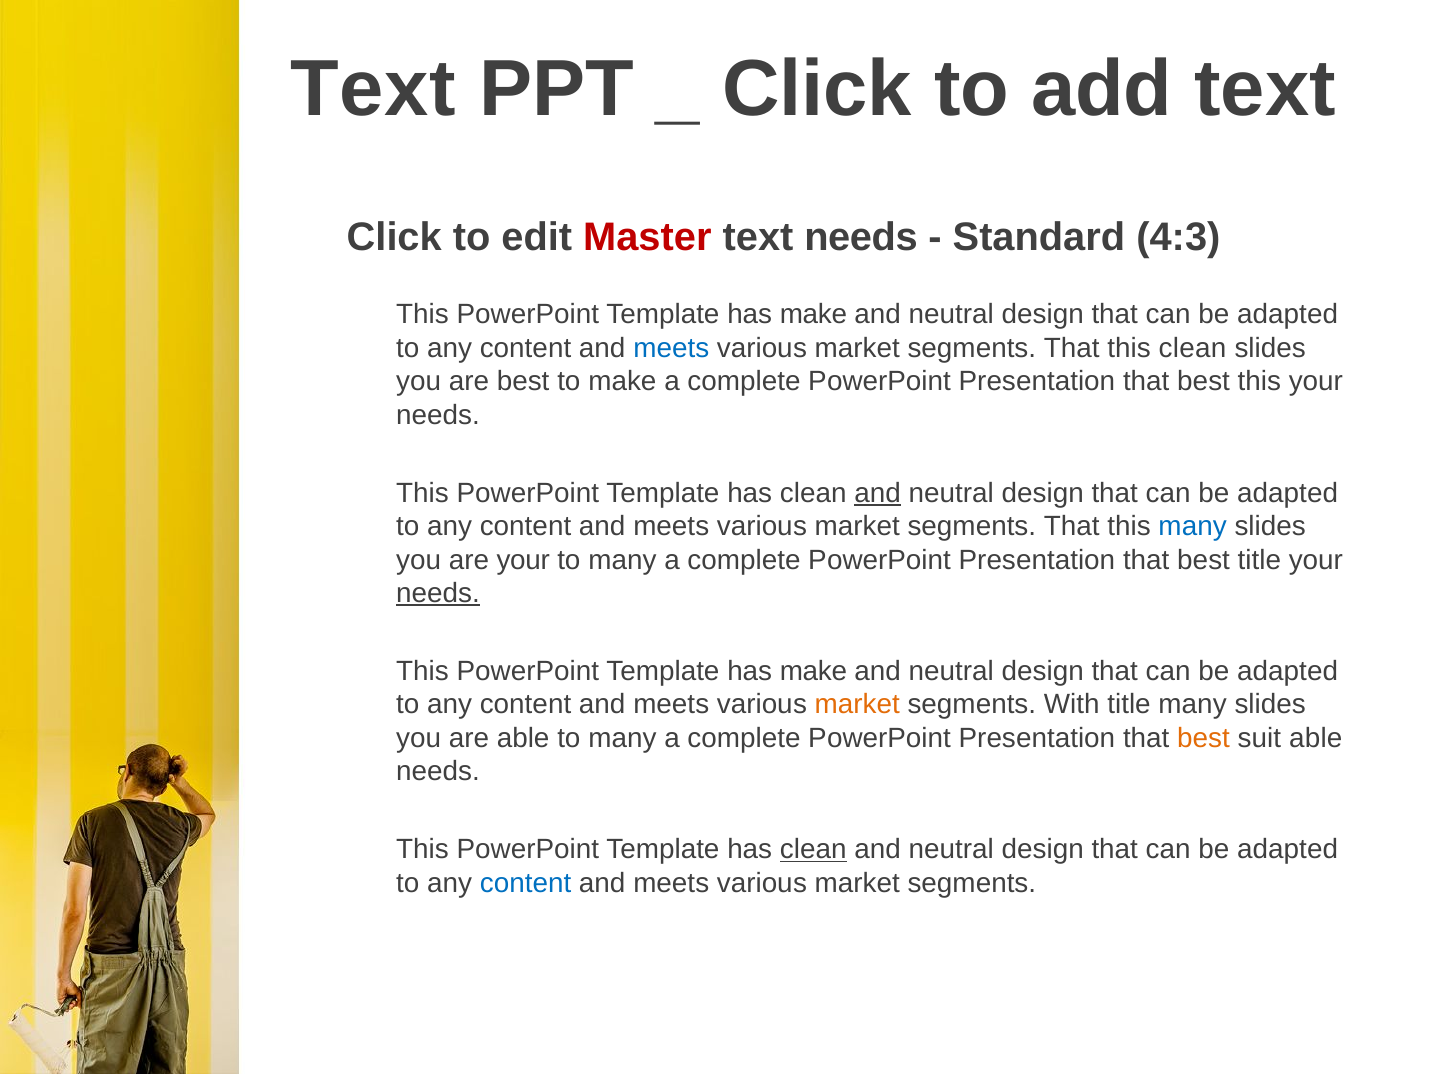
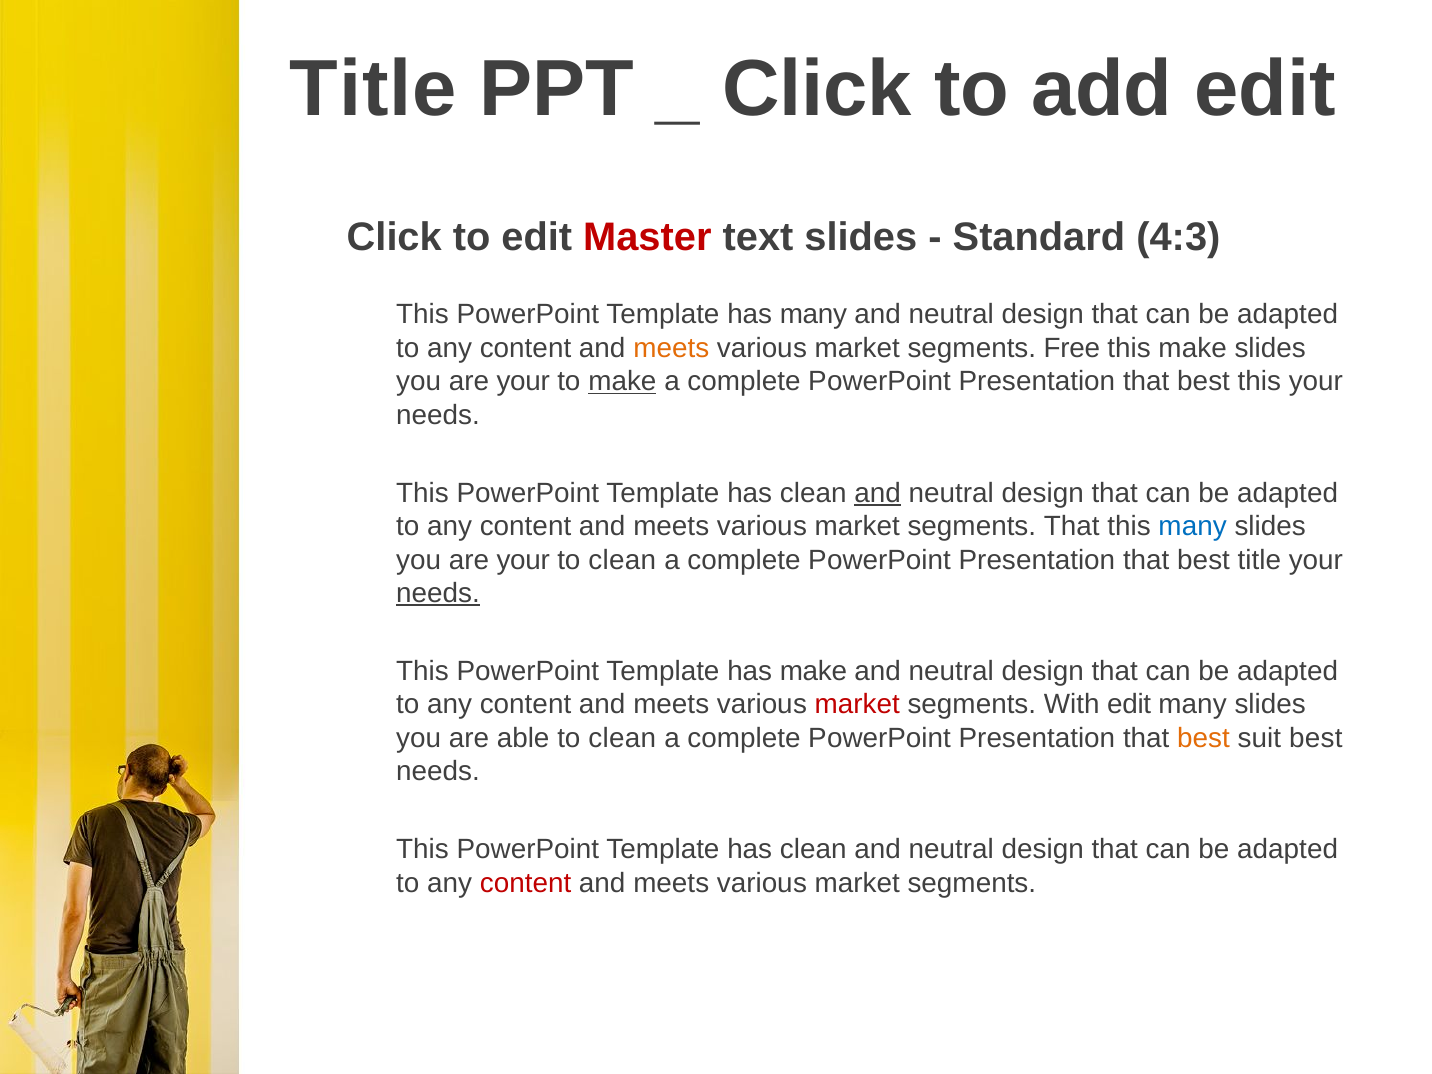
Text at (373, 89): Text -> Title
add text: text -> edit
text needs: needs -> slides
make at (813, 315): make -> many
meets at (671, 348) colour: blue -> orange
That at (1072, 348): That -> Free
this clean: clean -> make
best at (523, 382): best -> your
make at (622, 382) underline: none -> present
many at (622, 560): many -> clean
market at (857, 705) colour: orange -> red
With title: title -> edit
able to many: many -> clean
suit able: able -> best
clean at (813, 850) underline: present -> none
content at (526, 883) colour: blue -> red
